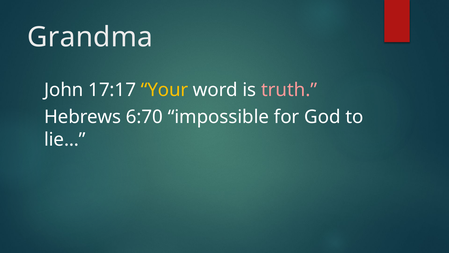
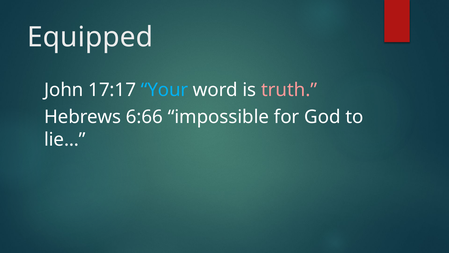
Grandma: Grandma -> Equipped
Your colour: yellow -> light blue
6:70: 6:70 -> 6:66
